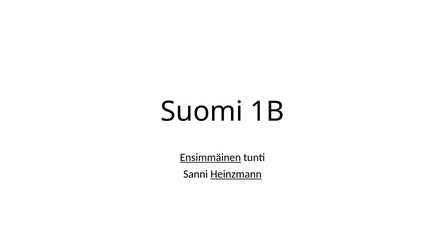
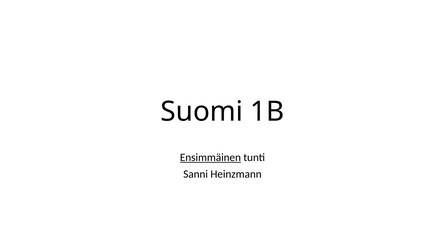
Heinzmann underline: present -> none
